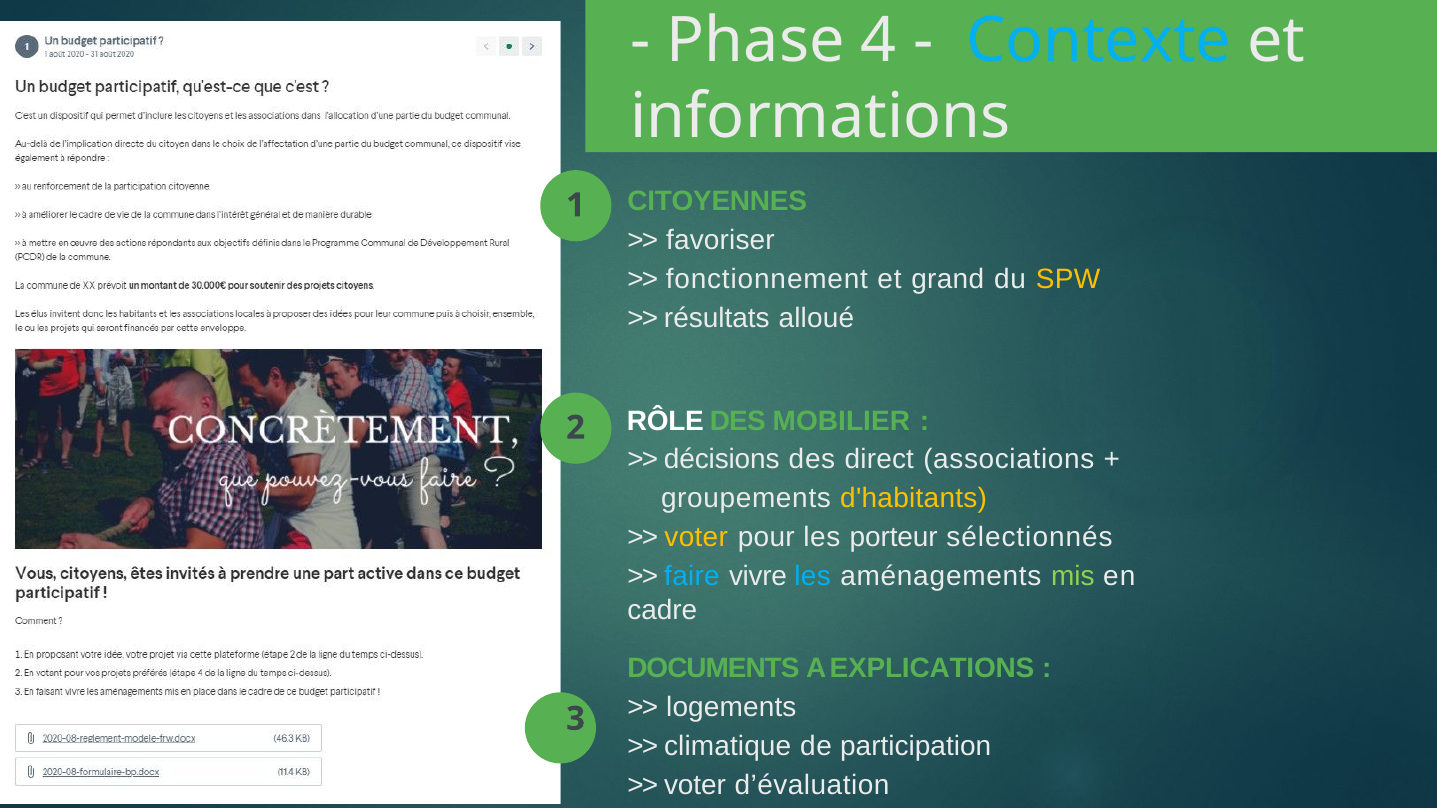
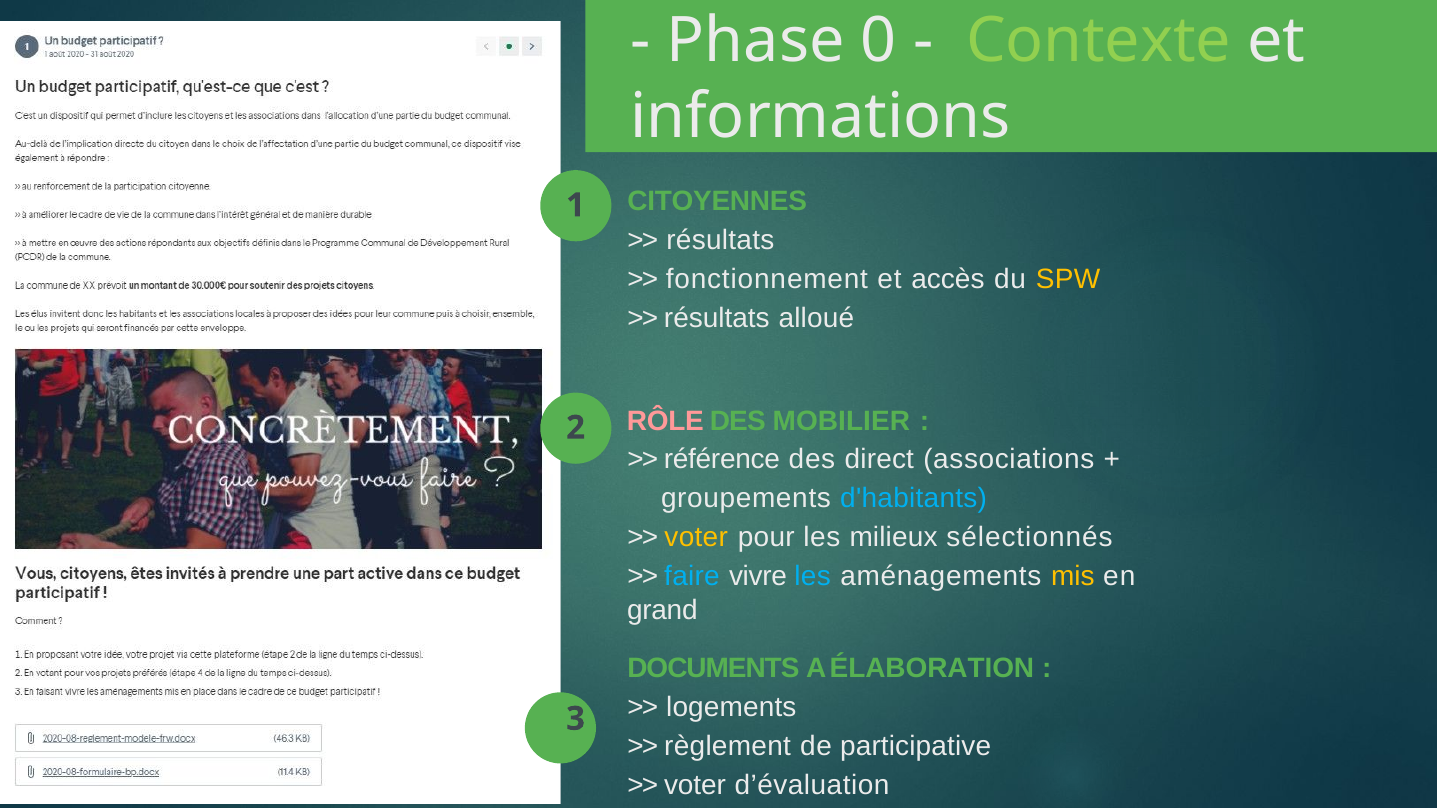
4: 4 -> 0
Contexte colour: light blue -> light green
favoriser at (720, 241): favoriser -> résultats
grand: grand -> accès
RÔLE colour: white -> pink
décisions: décisions -> référence
d'habitants colour: yellow -> light blue
porteur: porteur -> milieux
mis colour: light green -> yellow
cadre: cadre -> grand
EXPLICATIONS: EXPLICATIONS -> ÉLABORATION
climatique: climatique -> règlement
participation: participation -> participative
